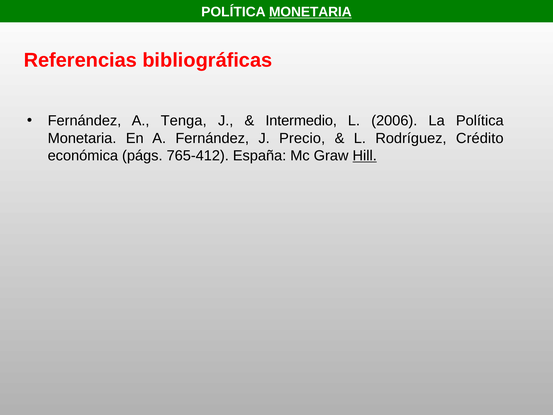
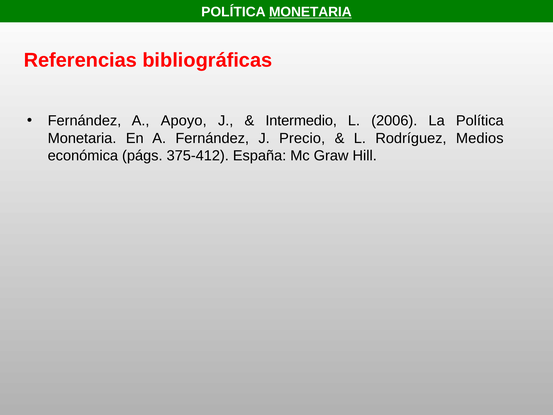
Tenga: Tenga -> Apoyo
Crédito: Crédito -> Medios
765-412: 765-412 -> 375-412
Hill underline: present -> none
